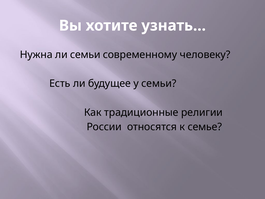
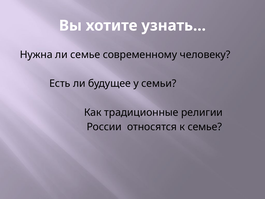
ли семьи: семьи -> семье
